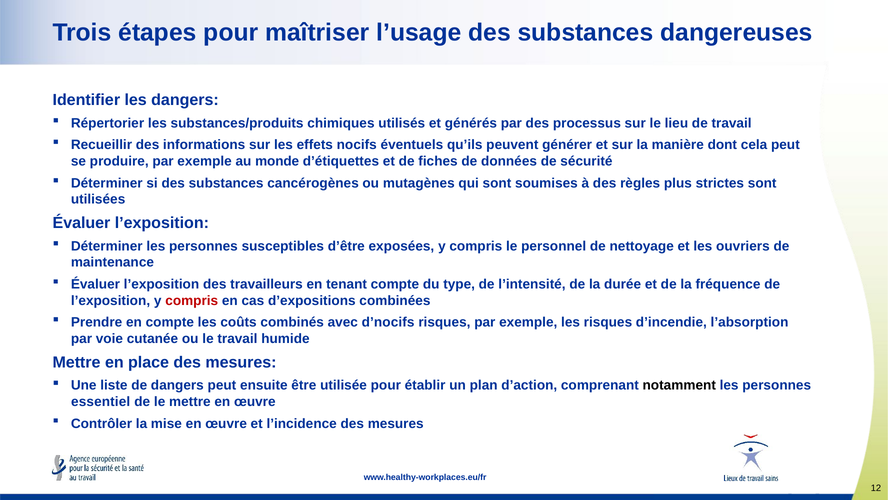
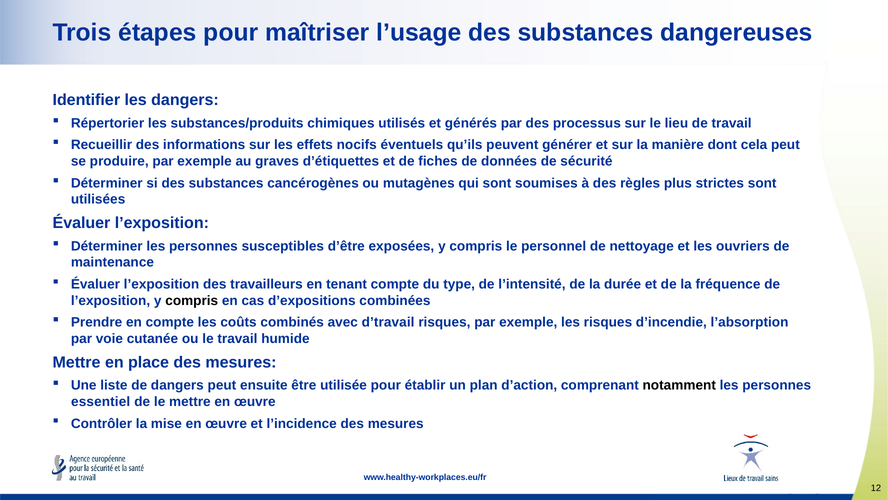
monde: monde -> graves
compris at (192, 300) colour: red -> black
d’nocifs: d’nocifs -> d’travail
